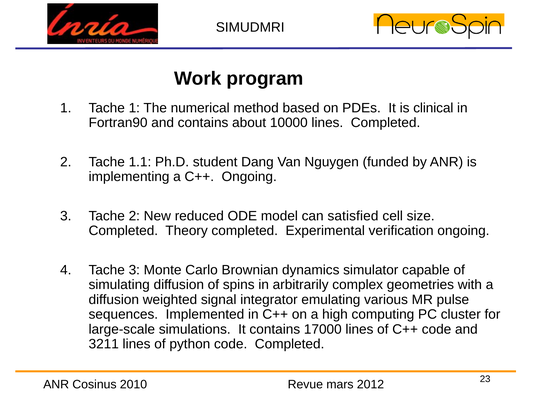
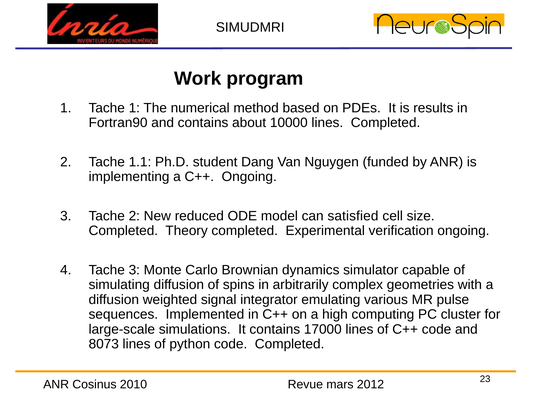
clinical: clinical -> results
3211: 3211 -> 8073
